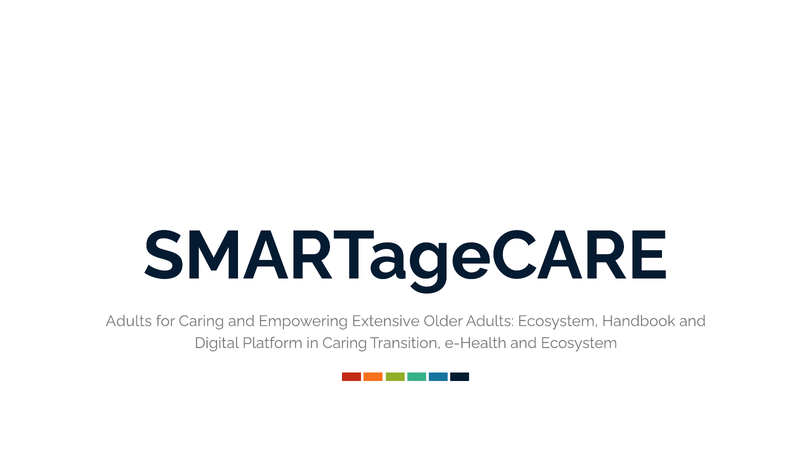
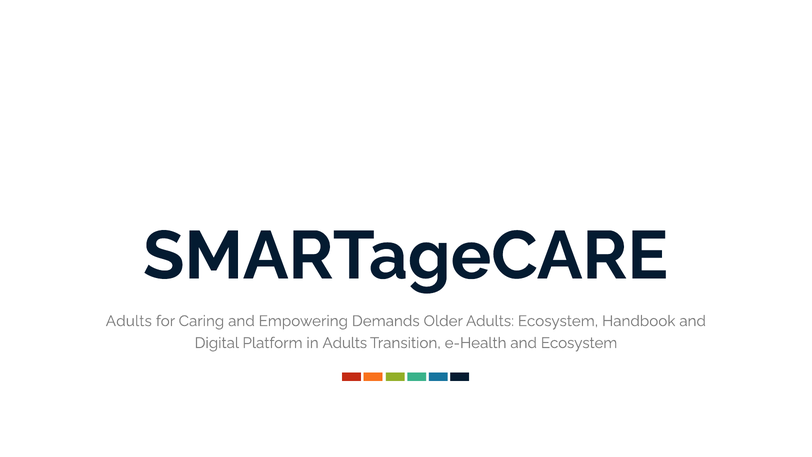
Extensive: Extensive -> Demands
in Caring: Caring -> Adults
